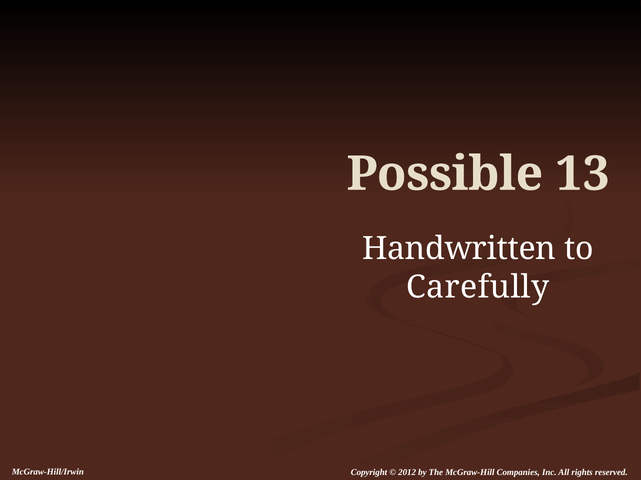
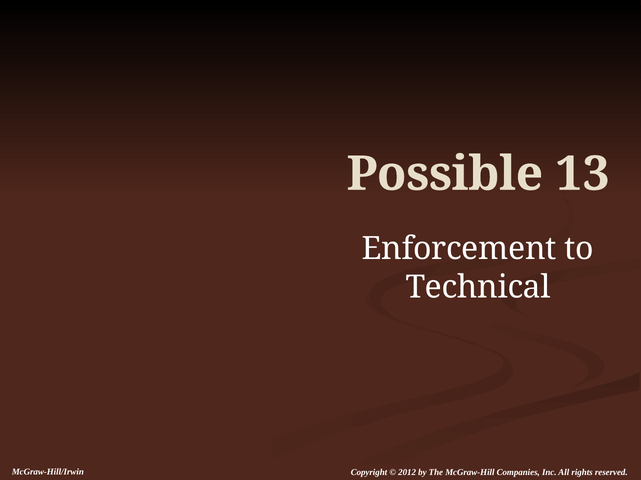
Handwritten: Handwritten -> Enforcement
Carefully: Carefully -> Technical
